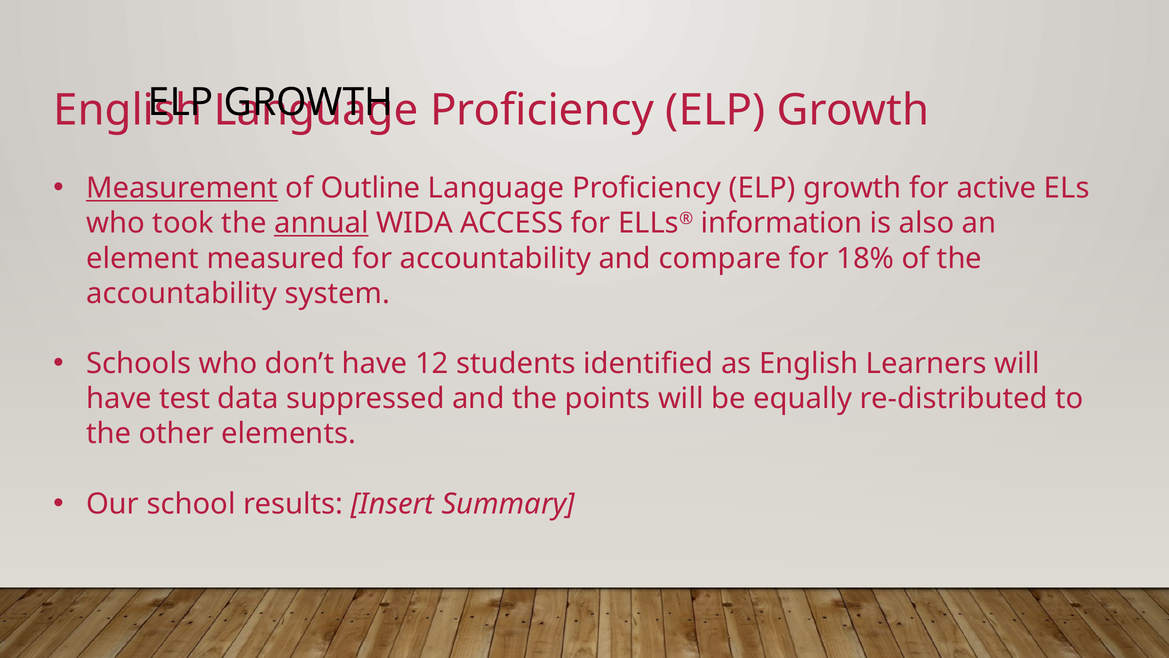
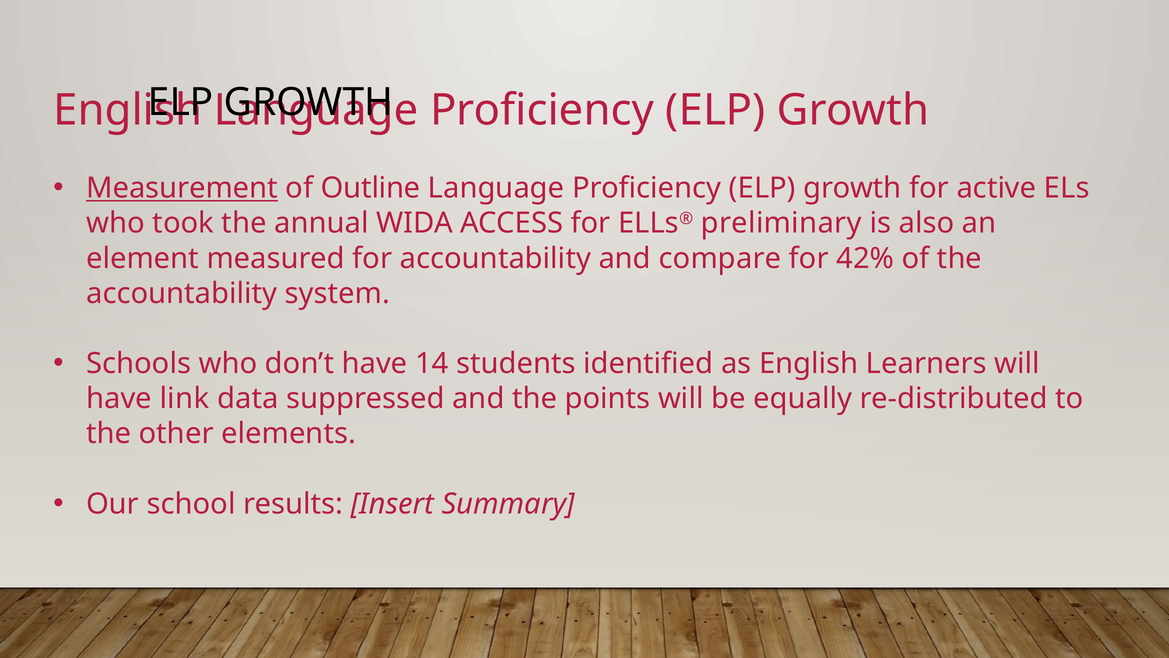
annual underline: present -> none
information: information -> preliminary
18%: 18% -> 42%
12: 12 -> 14
test: test -> link
